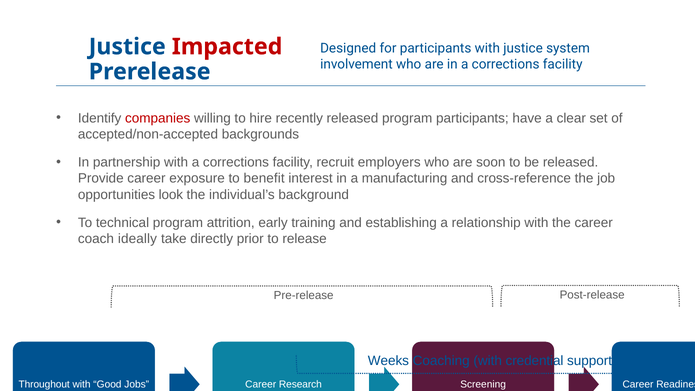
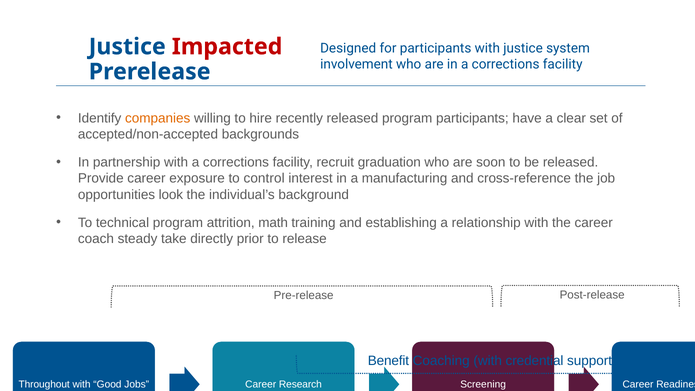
companies colour: red -> orange
employers: employers -> graduation
benefit: benefit -> control
early: early -> math
ideally: ideally -> steady
Weeks: Weeks -> Benefit
